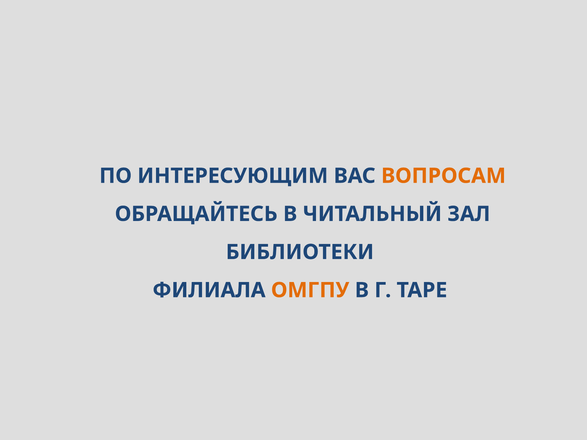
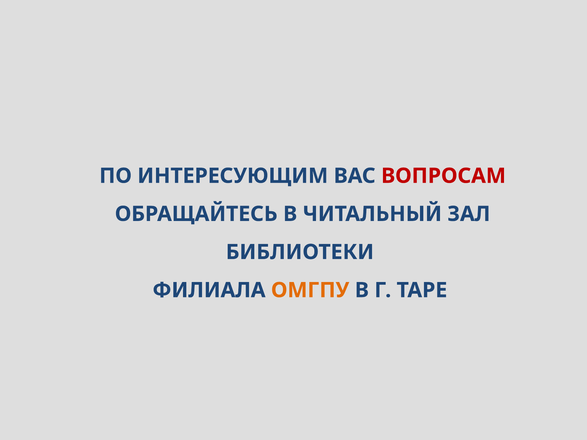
ВОПРОСАМ colour: orange -> red
